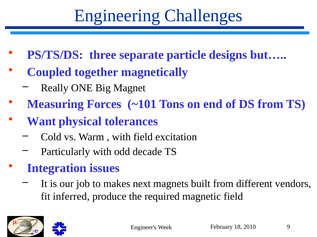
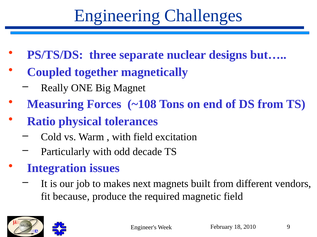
particle: particle -> nuclear
~101: ~101 -> ~108
Want: Want -> Ratio
inferred: inferred -> because
